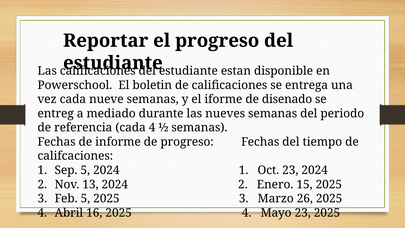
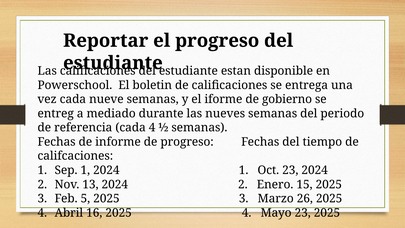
disenado: disenado -> gobierno
Sep 5: 5 -> 1
